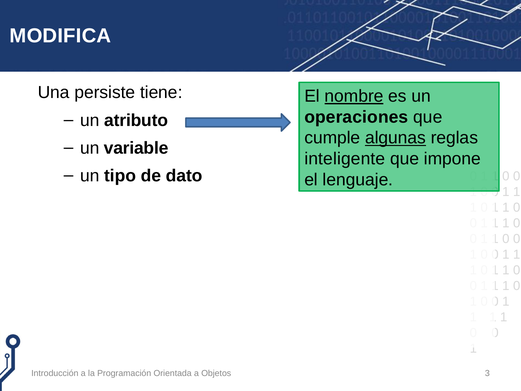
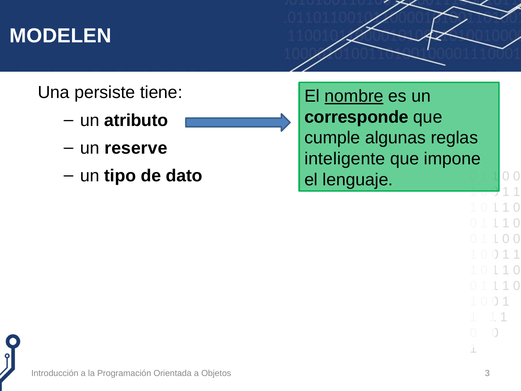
MODIFICA: MODIFICA -> MODELEN
operaciones: operaciones -> corresponde
algunas underline: present -> none
variable: variable -> reserve
